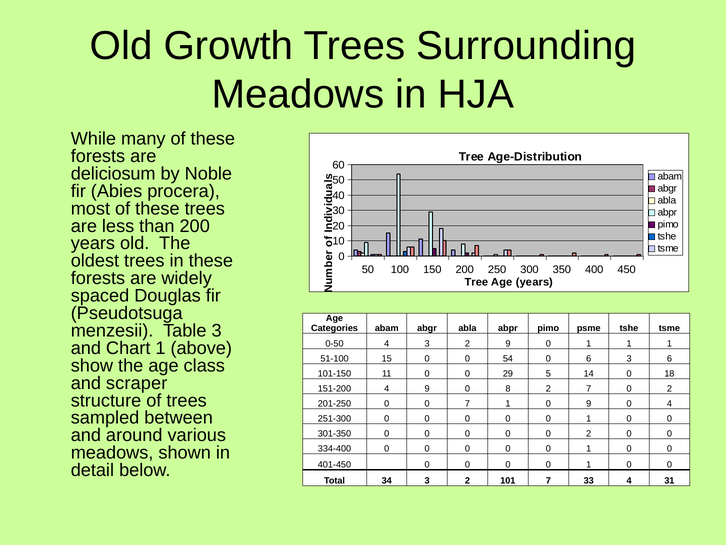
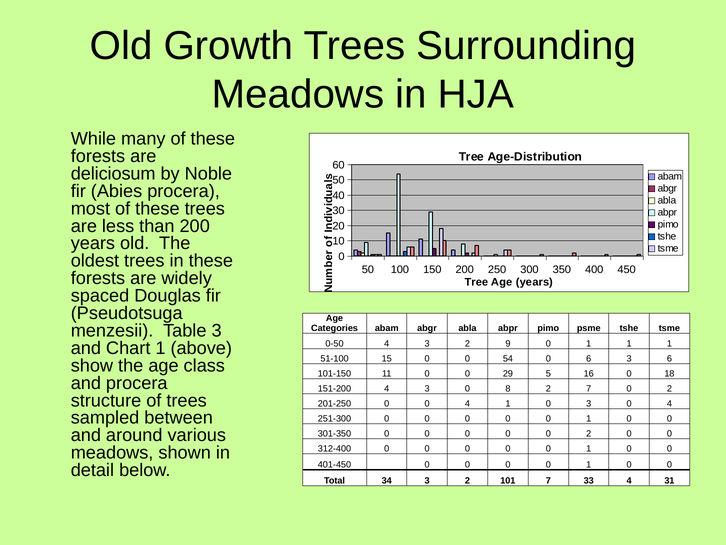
14: 14 -> 16
and scraper: scraper -> procera
151-200 4 9: 9 -> 3
0 0 7: 7 -> 4
0 9: 9 -> 3
334-400: 334-400 -> 312-400
